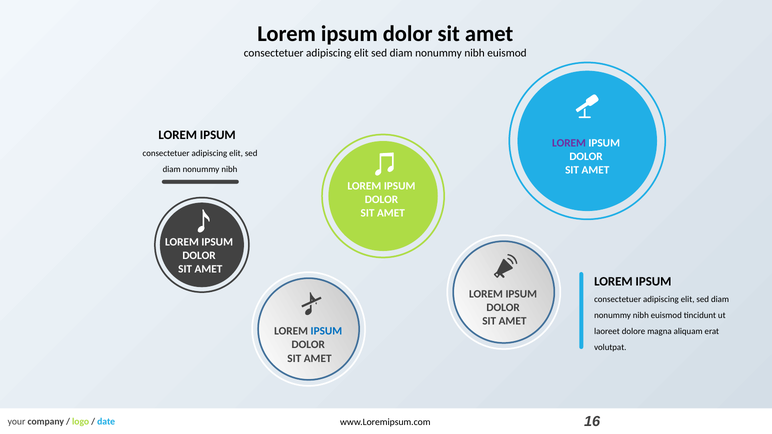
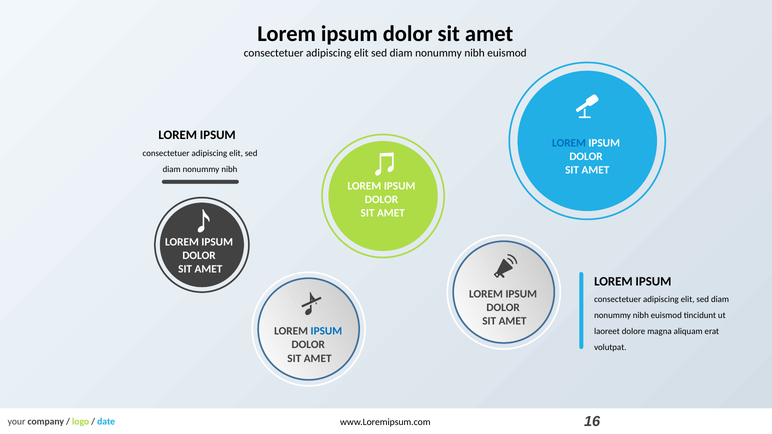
LOREM at (569, 143) colour: purple -> blue
